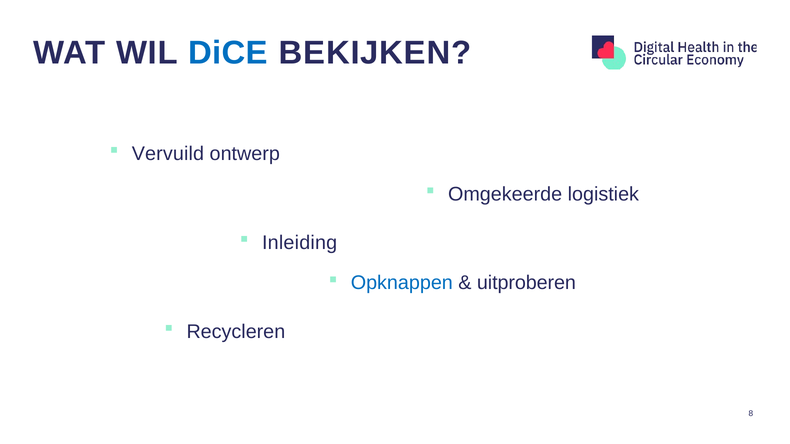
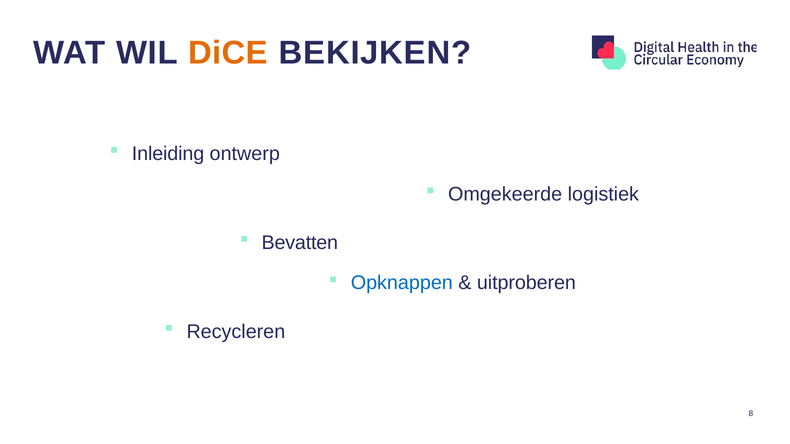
DiCE colour: blue -> orange
Vervuild: Vervuild -> Inleiding
Inleiding: Inleiding -> Bevatten
